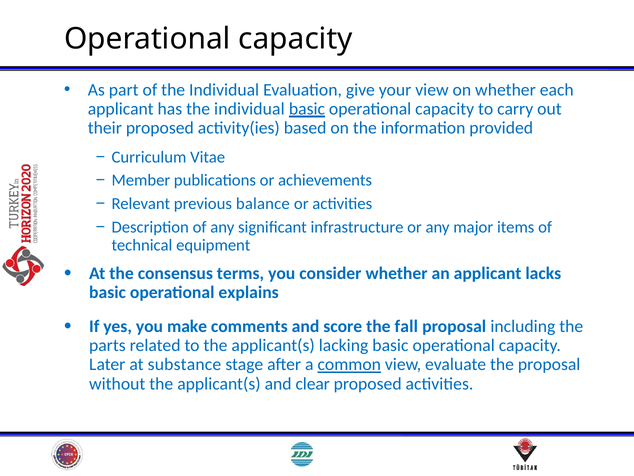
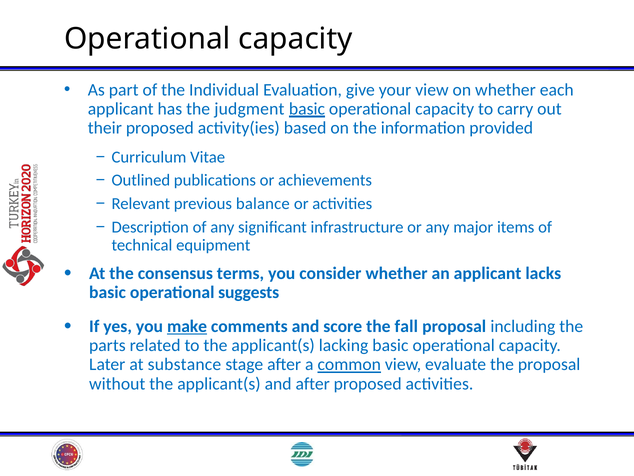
has the individual: individual -> judgment
Member: Member -> Outlined
explains: explains -> suggests
make underline: none -> present
and clear: clear -> after
